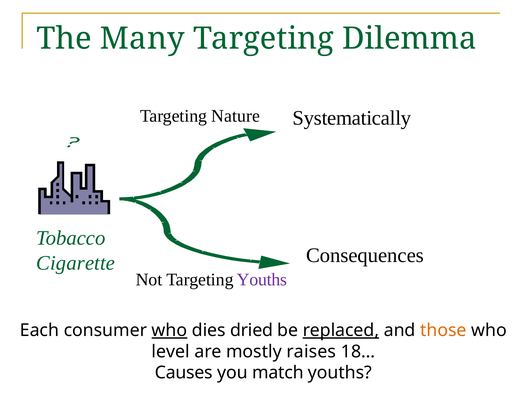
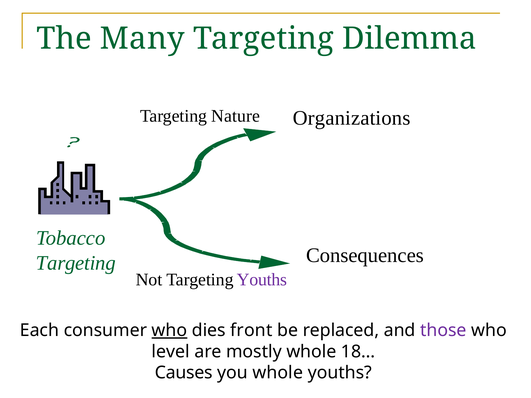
Systematically: Systematically -> Organizations
Cigarette at (76, 263): Cigarette -> Targeting
dried: dried -> front
replaced underline: present -> none
those colour: orange -> purple
mostly raises: raises -> whole
you match: match -> whole
